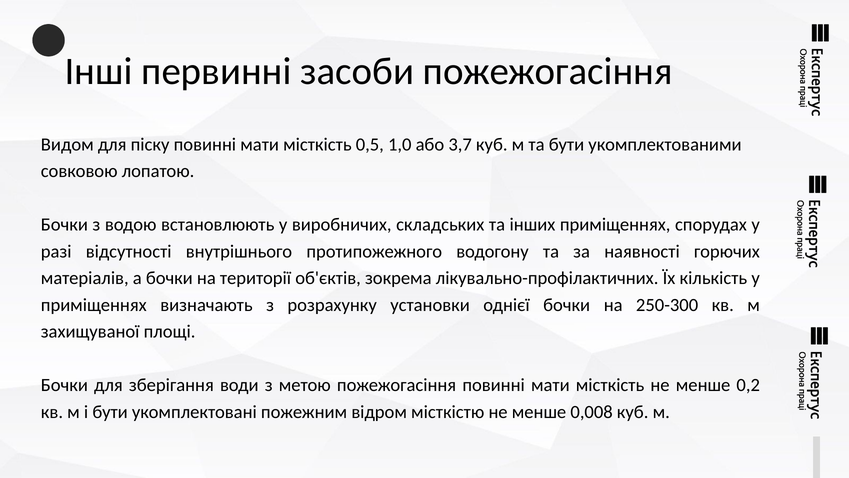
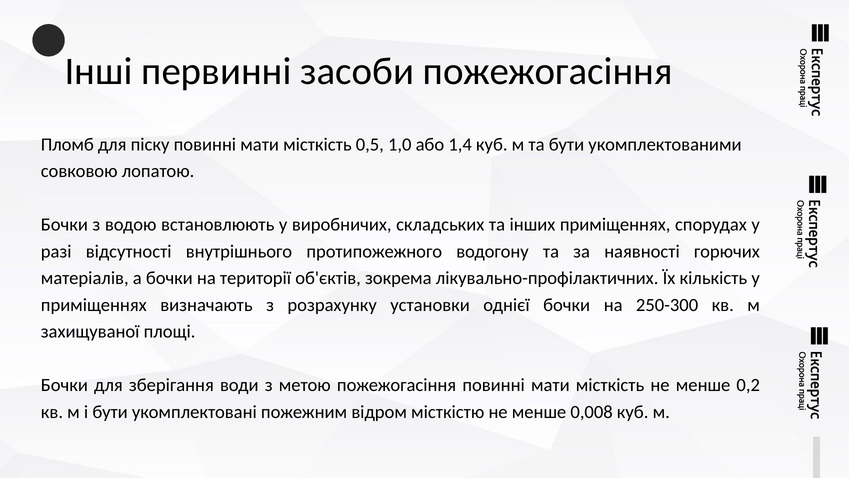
Видом: Видом -> Пломб
3,7: 3,7 -> 1,4
